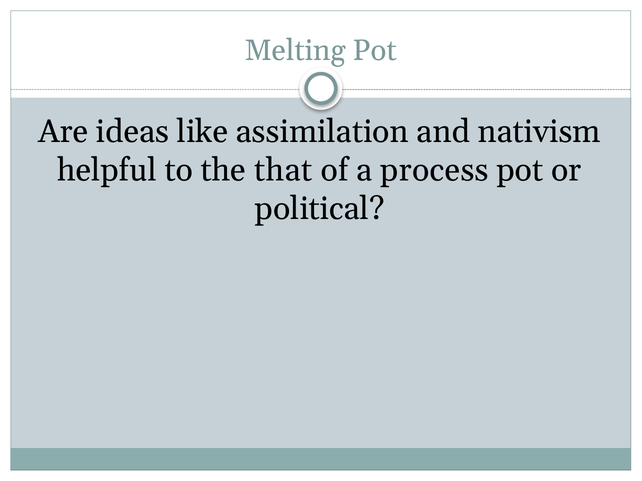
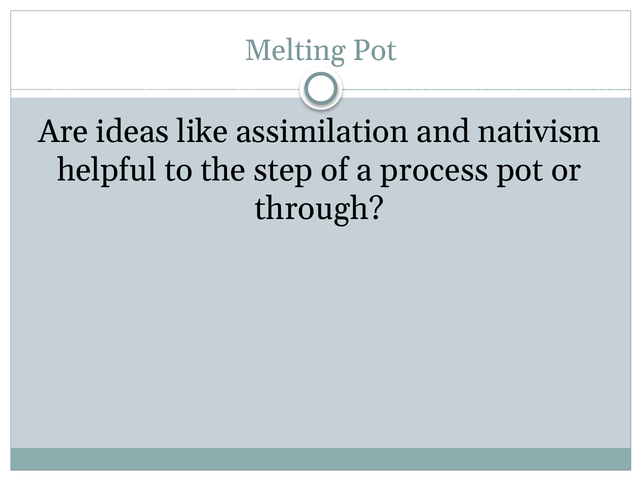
that: that -> step
political: political -> through
